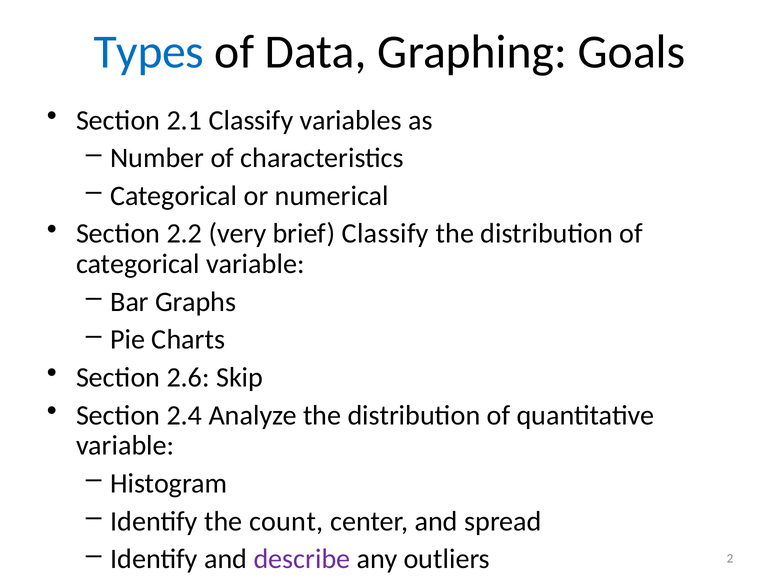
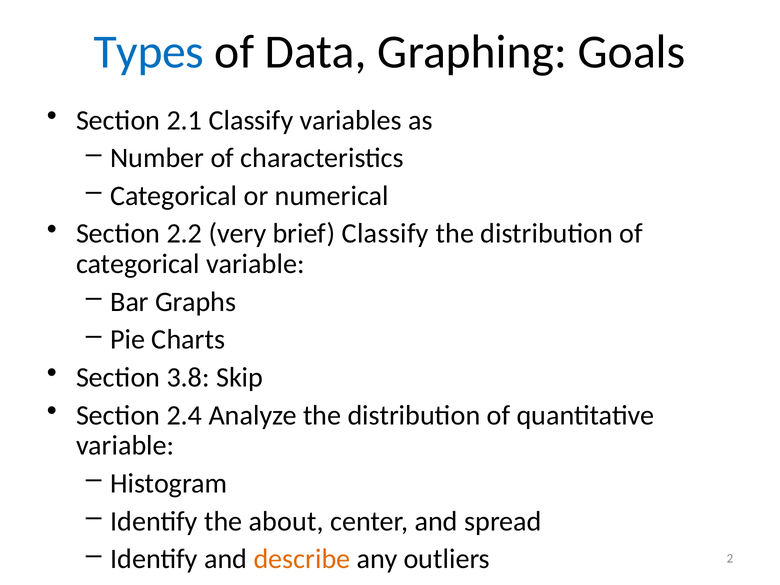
2.6: 2.6 -> 3.8
count: count -> about
describe colour: purple -> orange
